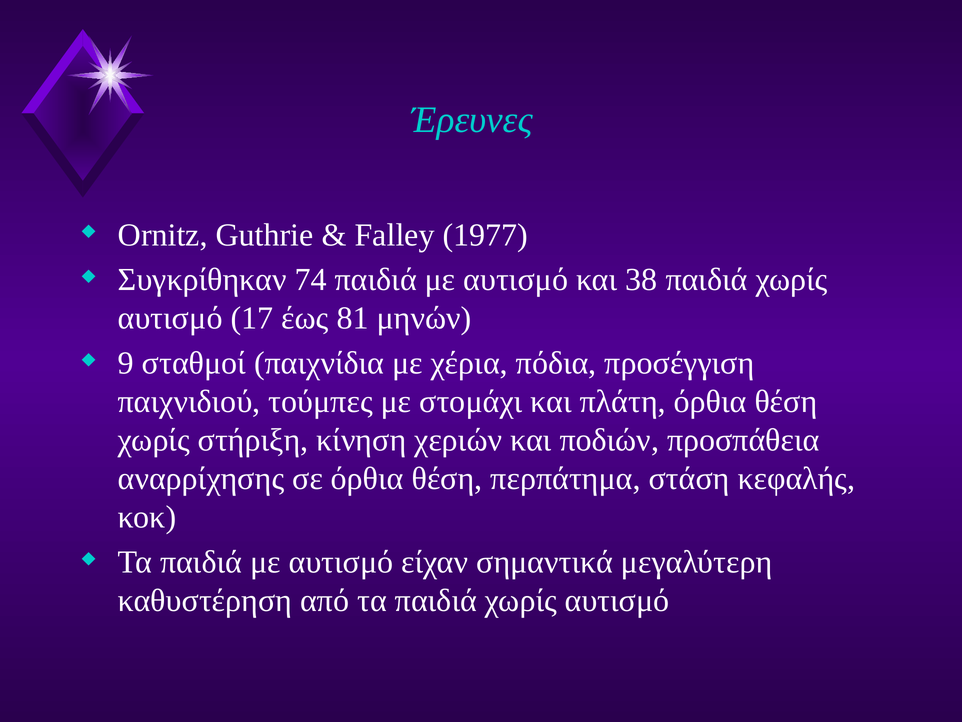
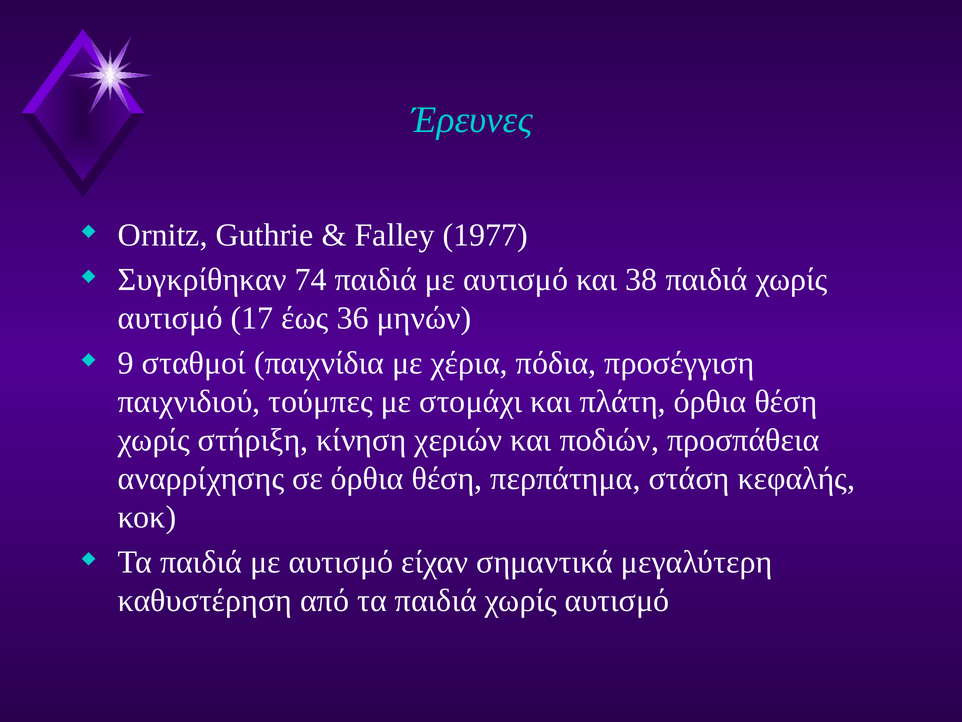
81: 81 -> 36
